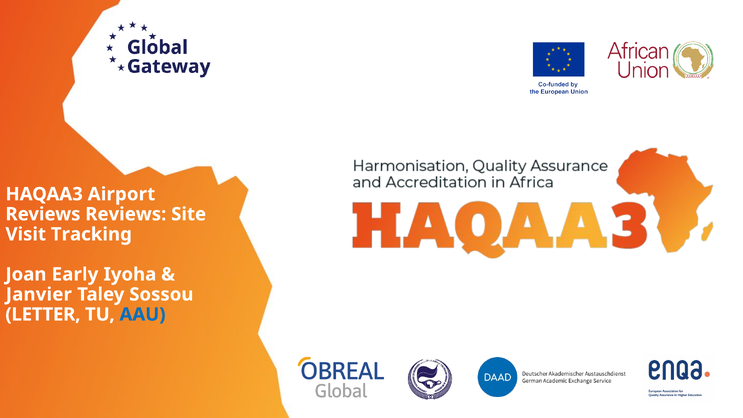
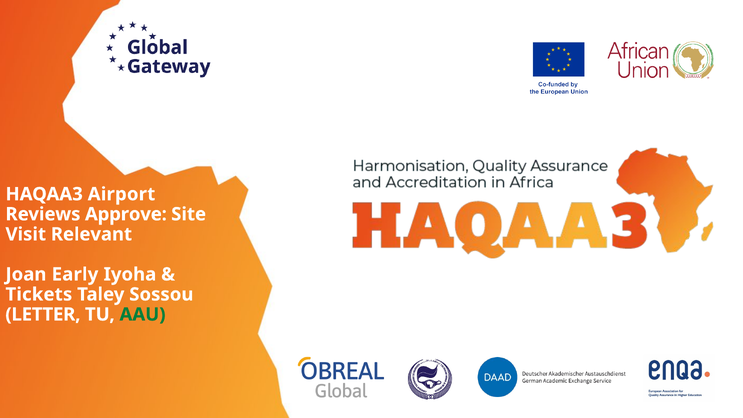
Reviews Reviews: Reviews -> Approve
Tracking: Tracking -> Relevant
Janvier: Janvier -> Tickets
AAU colour: blue -> green
